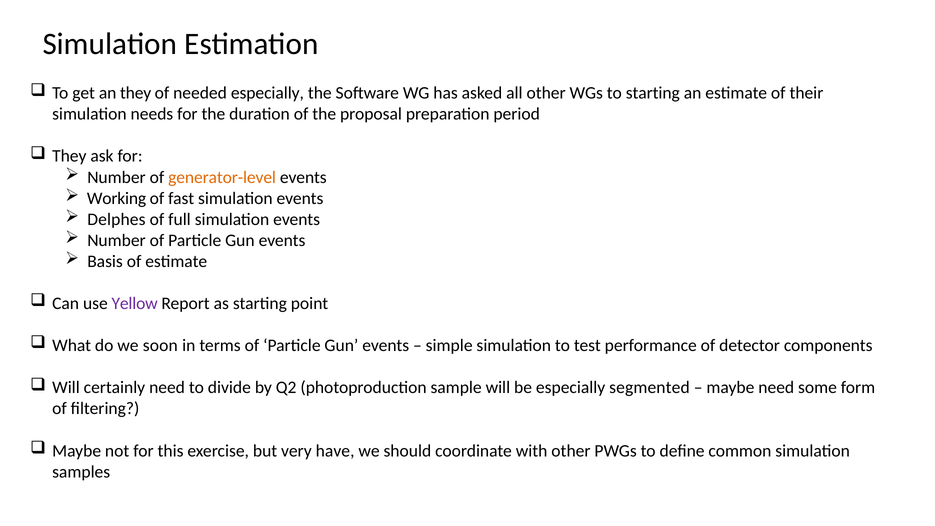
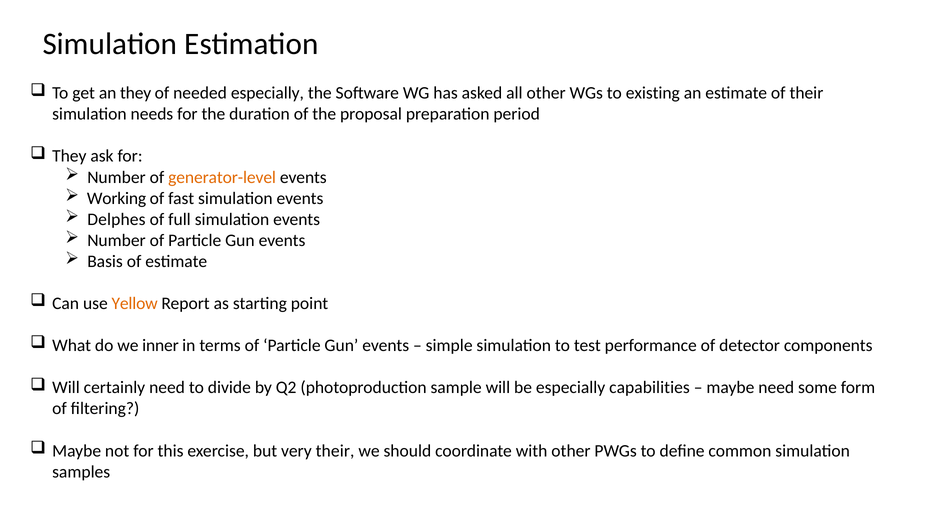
to starting: starting -> existing
Yellow colour: purple -> orange
soon: soon -> inner
segmented: segmented -> capabilities
very have: have -> their
